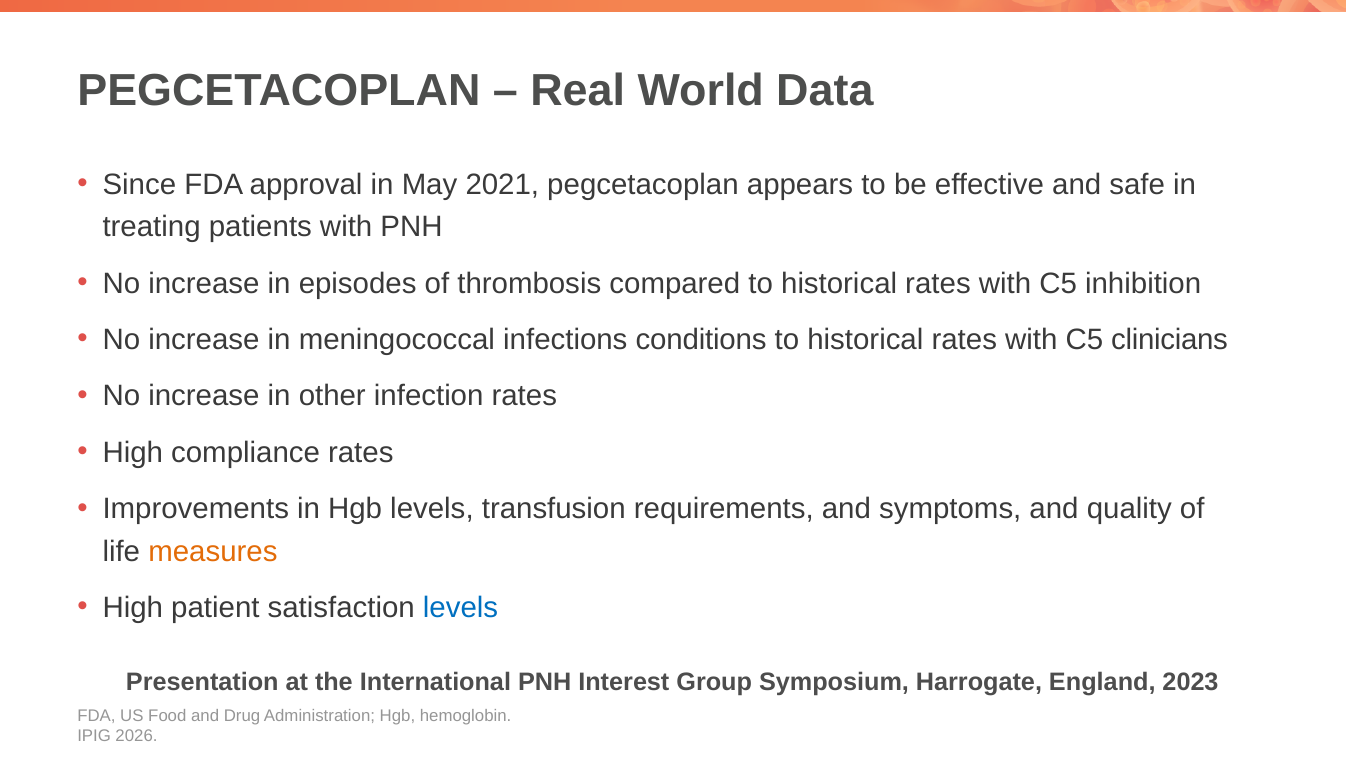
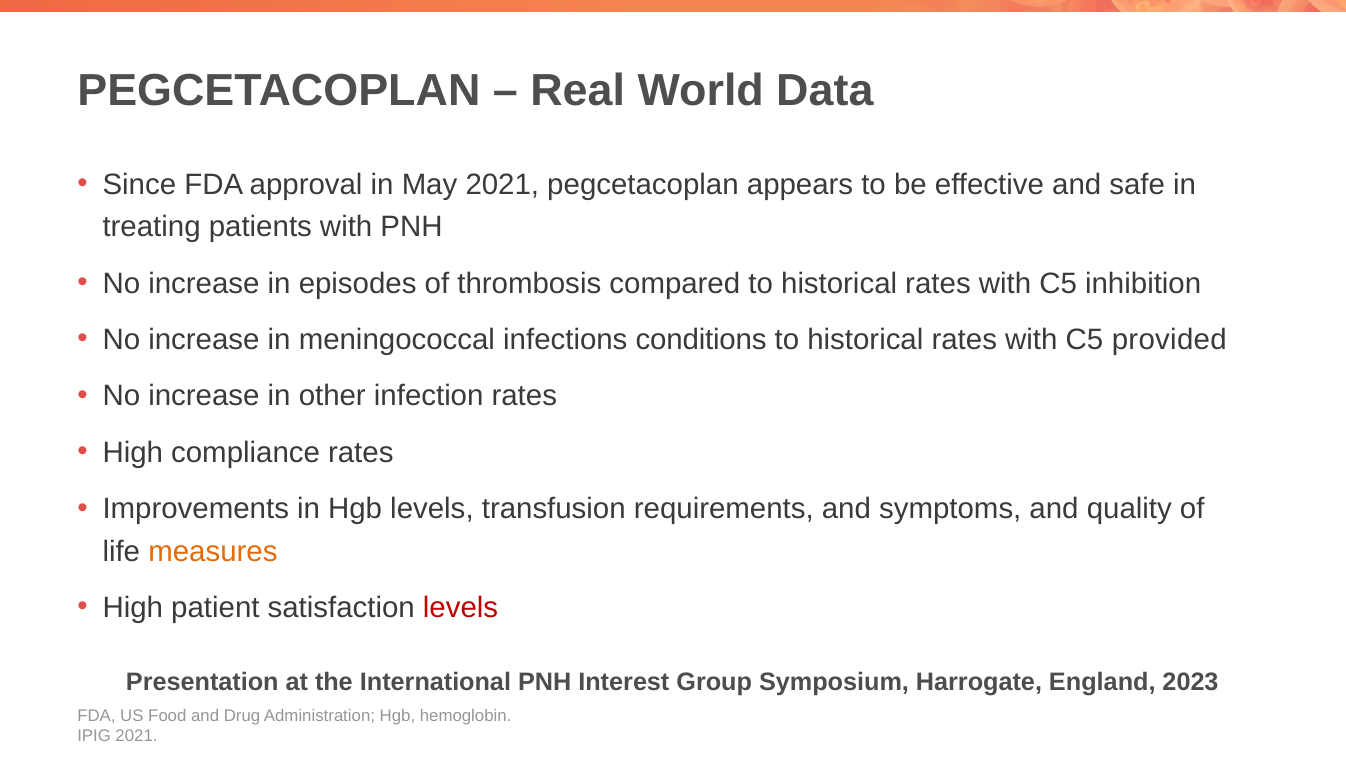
clinicians: clinicians -> provided
levels at (461, 608) colour: blue -> red
IPIG 2026: 2026 -> 2021
